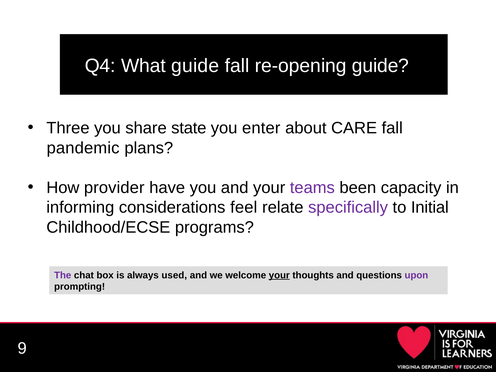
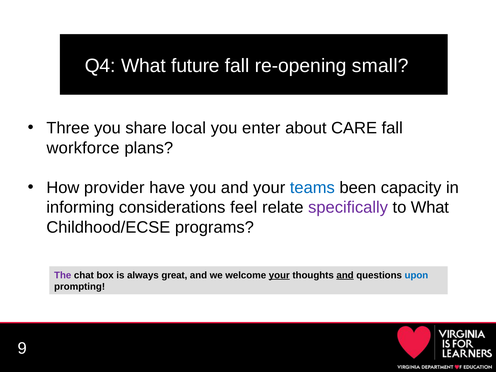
What guide: guide -> future
re-opening guide: guide -> small
state: state -> local
pandemic: pandemic -> workforce
teams colour: purple -> blue
to Initial: Initial -> What
used: used -> great
and at (345, 275) underline: none -> present
upon colour: purple -> blue
